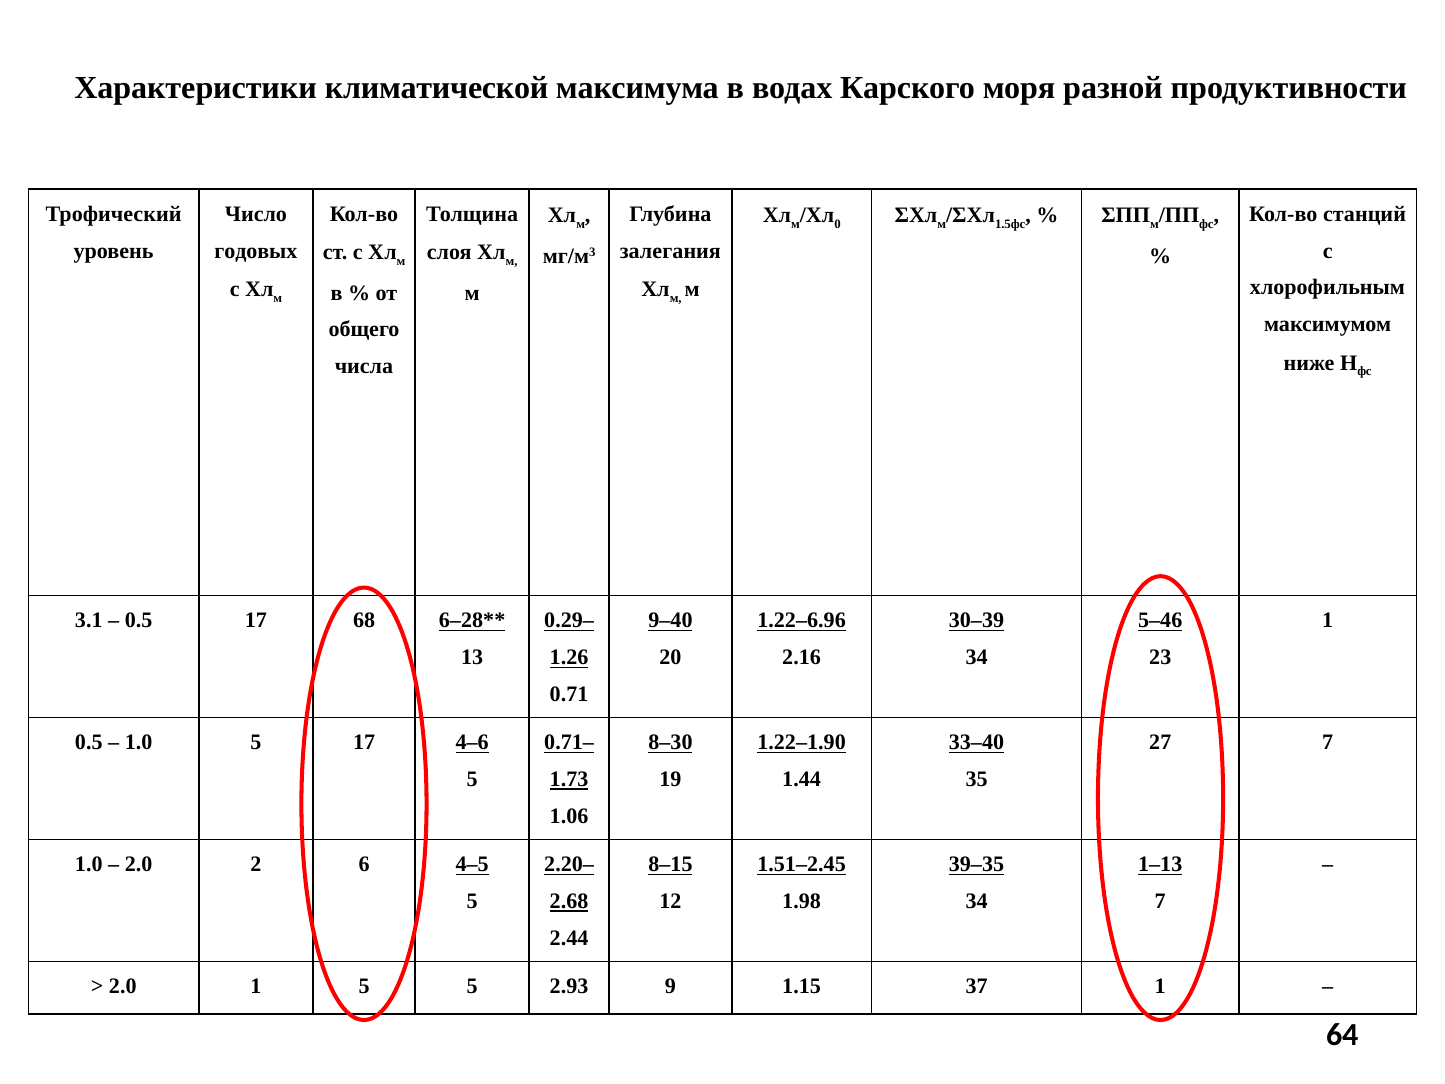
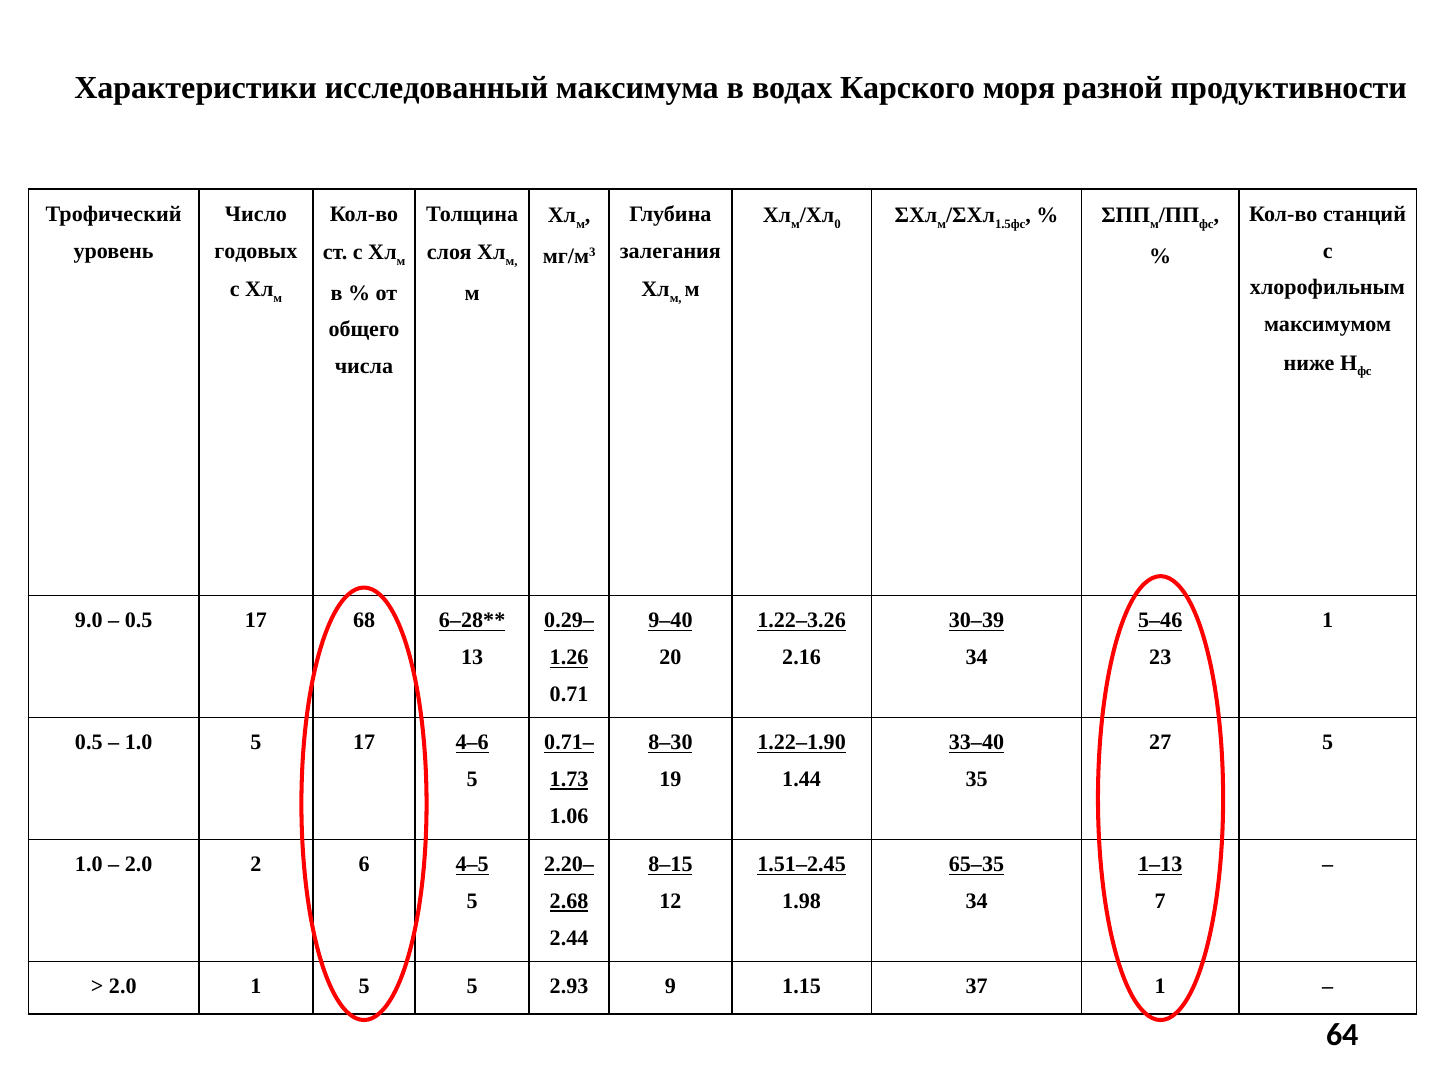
климатической: климатической -> исследованный
3.1: 3.1 -> 9.0
1.22–6.96: 1.22–6.96 -> 1.22–3.26
27 7: 7 -> 5
39–35: 39–35 -> 65–35
